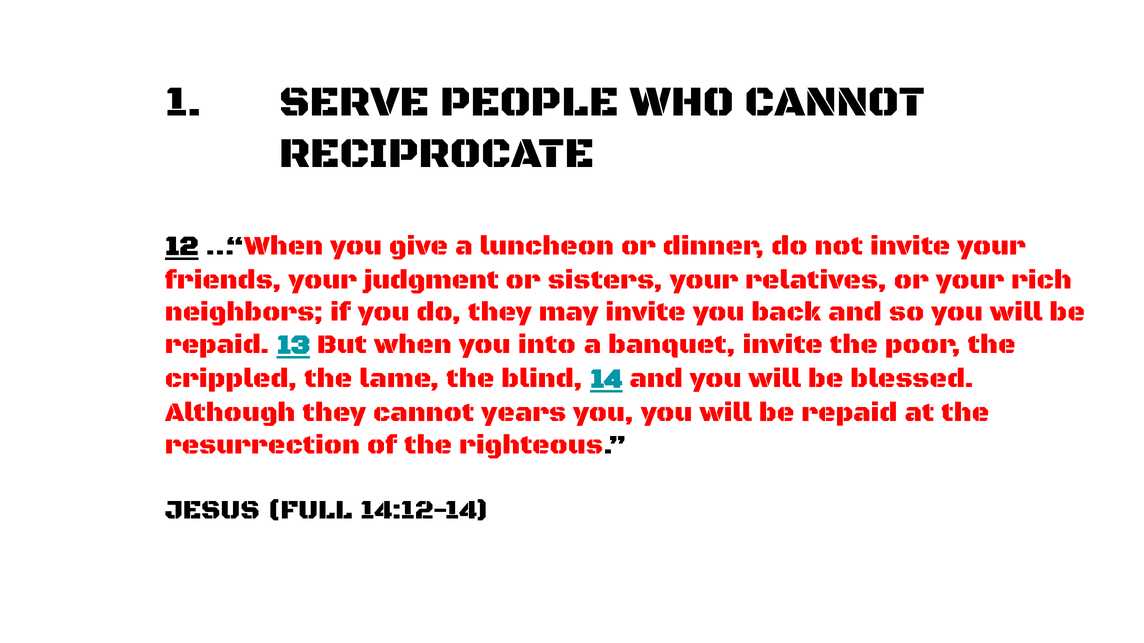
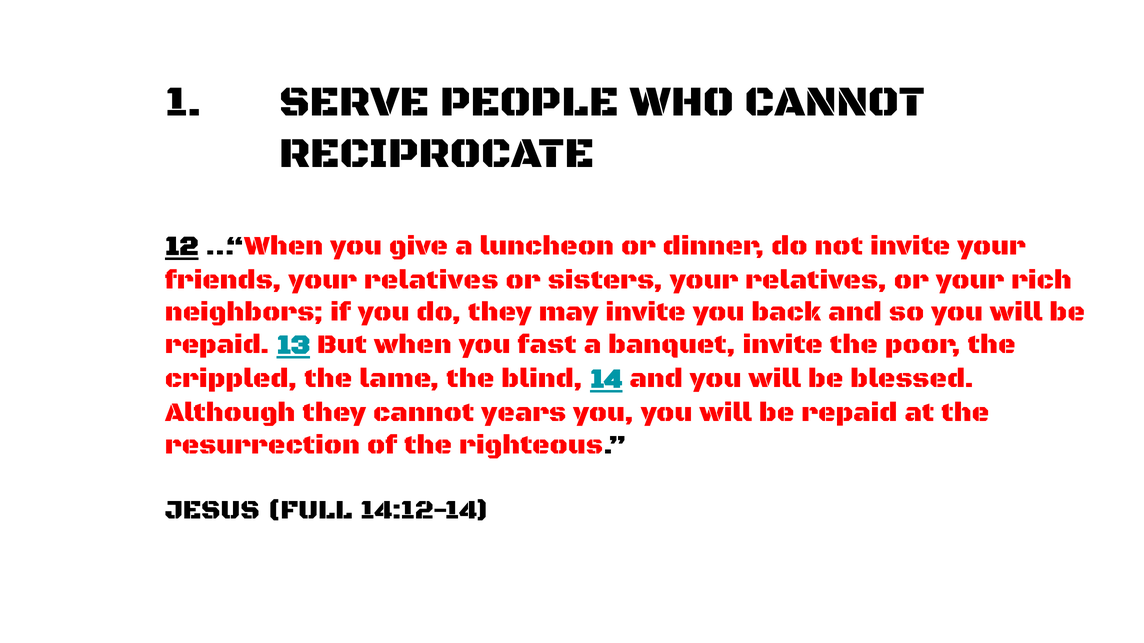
friends your judgment: judgment -> relatives
into: into -> fast
